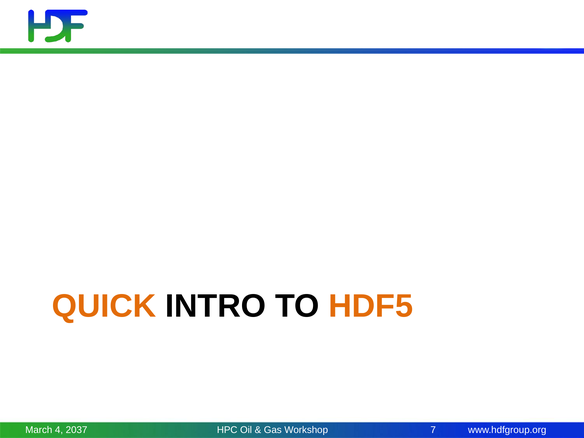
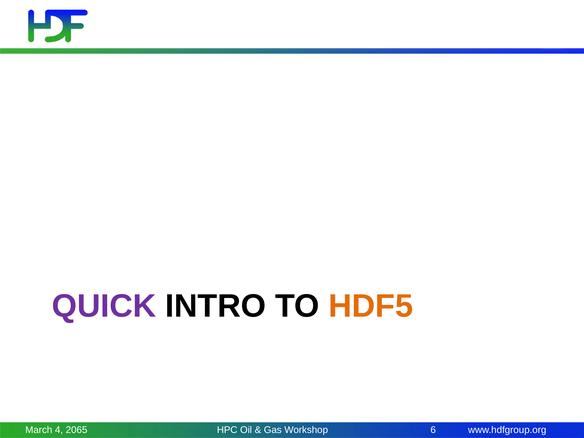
QUICK colour: orange -> purple
2037: 2037 -> 2065
7: 7 -> 6
